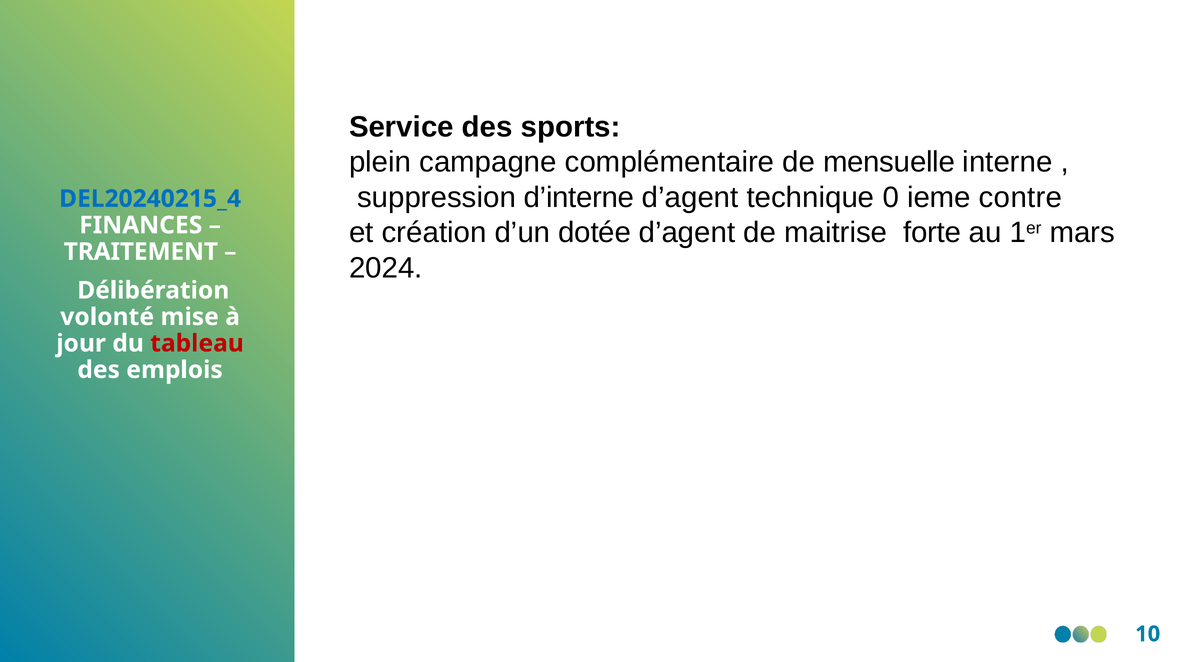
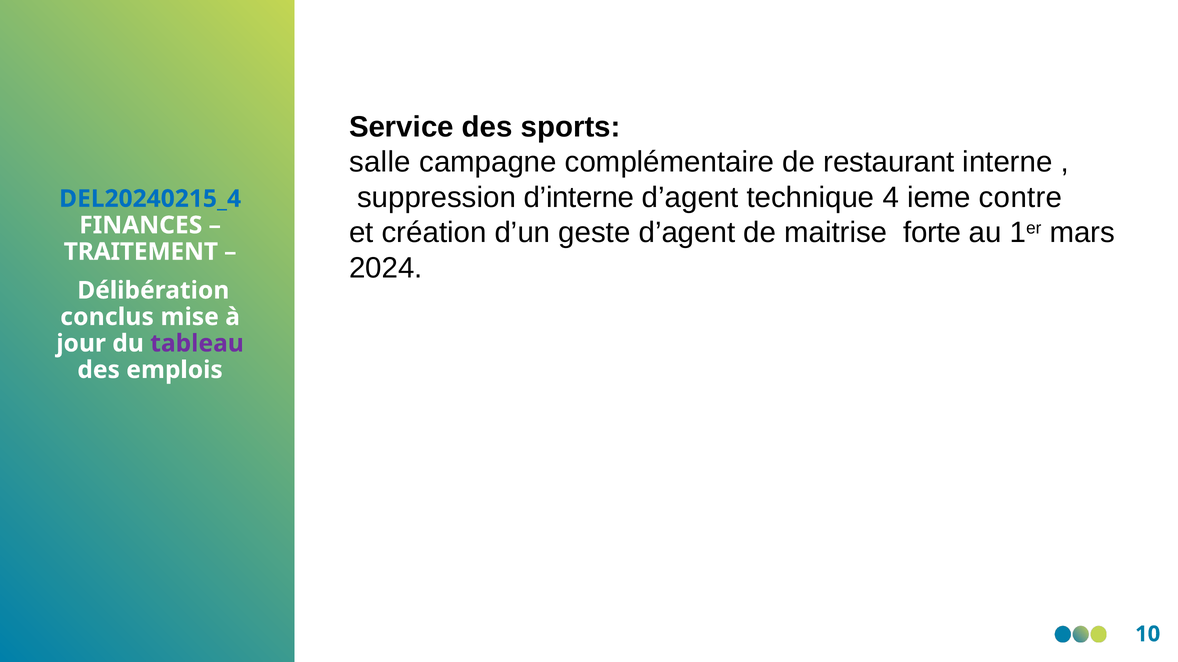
plein: plein -> salle
mensuelle: mensuelle -> restaurant
0: 0 -> 4
dotée: dotée -> geste
volonté: volonté -> conclus
tableau colour: red -> purple
